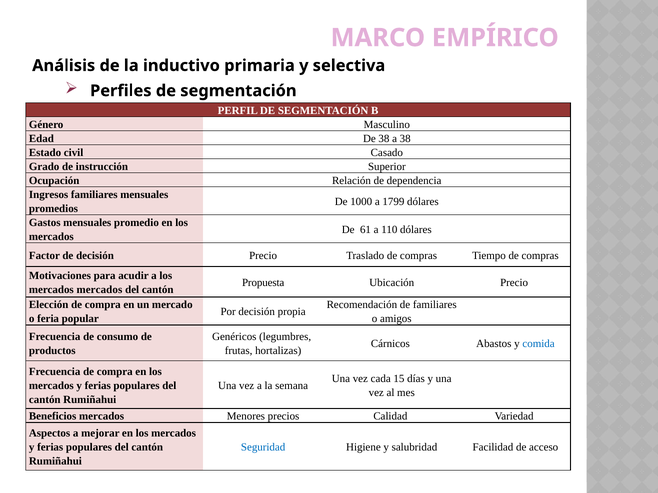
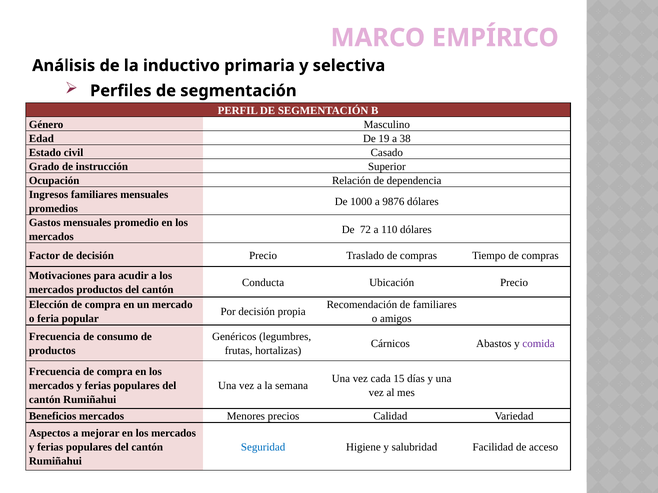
De 38: 38 -> 19
1799: 1799 -> 9876
61: 61 -> 72
Propuesta: Propuesta -> Conducta
mercados mercados: mercados -> productos
comida colour: blue -> purple
